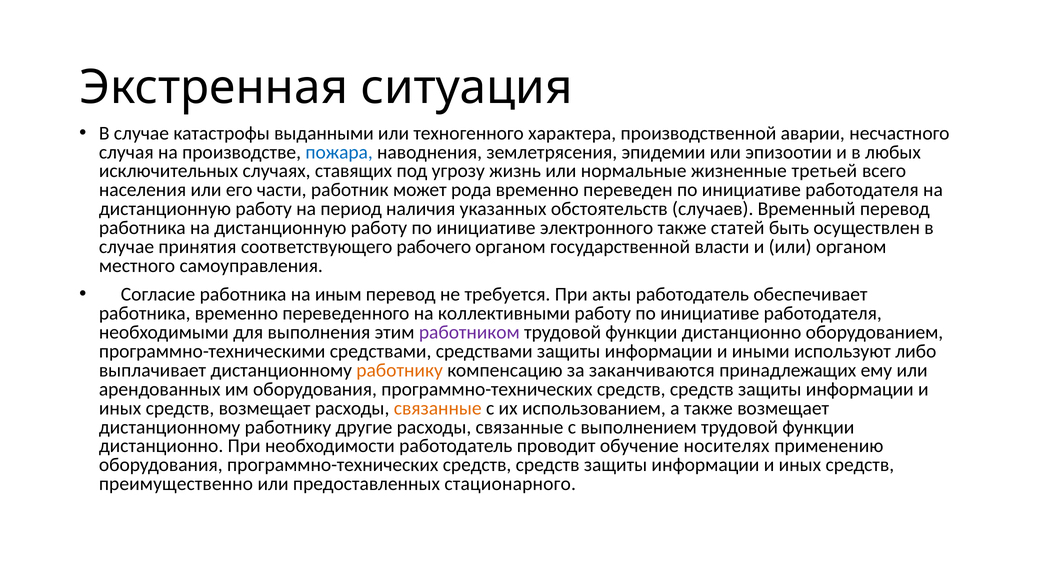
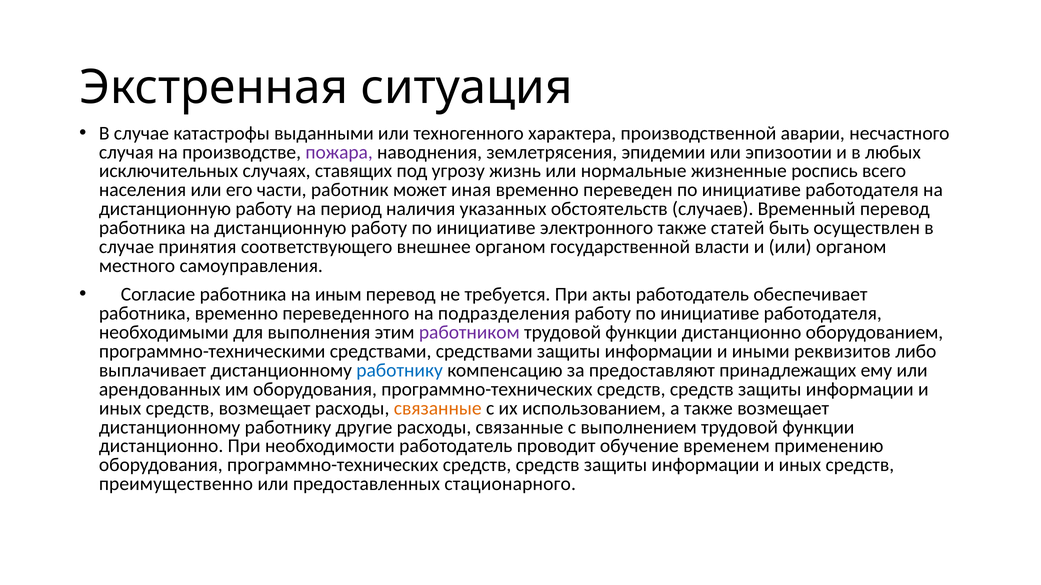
пожара colour: blue -> purple
третьей: третьей -> роспись
рода: рода -> иная
рабочего: рабочего -> внешнее
коллективными: коллективными -> подразделения
используют: используют -> реквизитов
работнику at (400, 371) colour: orange -> blue
заканчиваются: заканчиваются -> предоставляют
носителях: носителях -> временем
